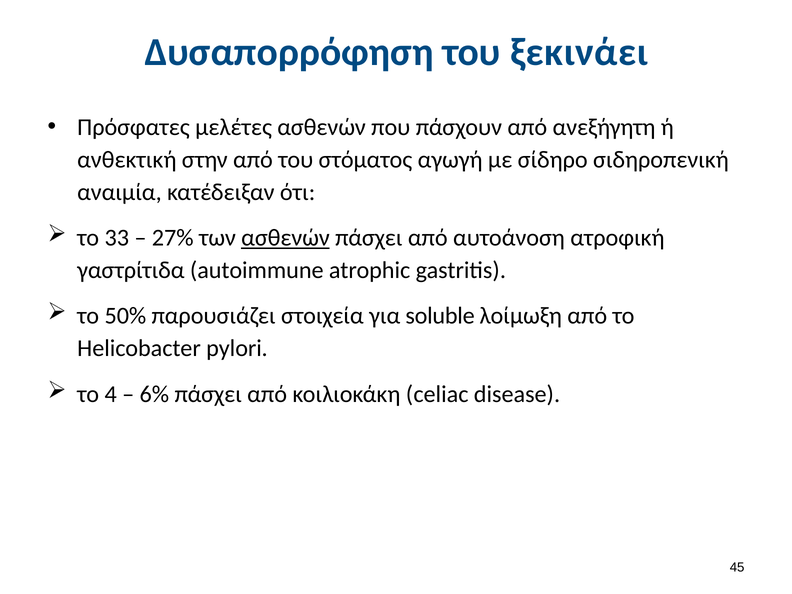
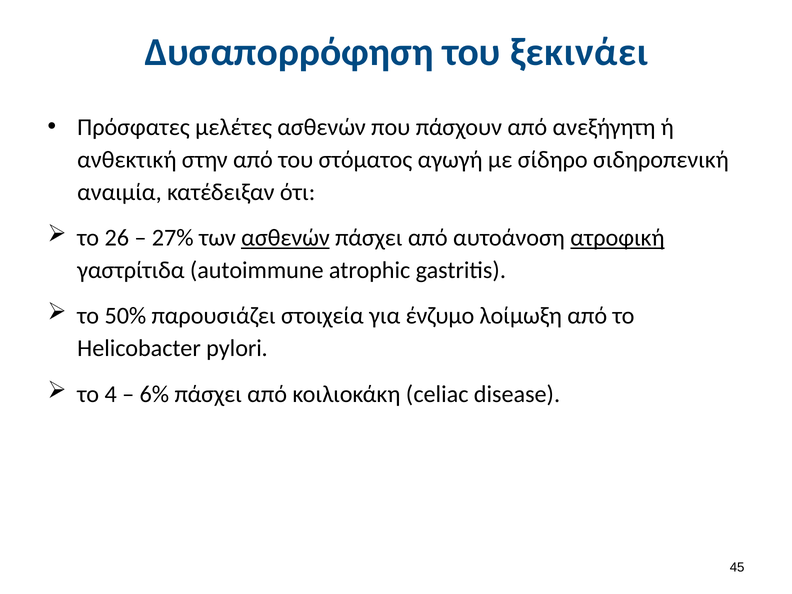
33: 33 -> 26
ατροφική underline: none -> present
soluble: soluble -> ένζυμο
